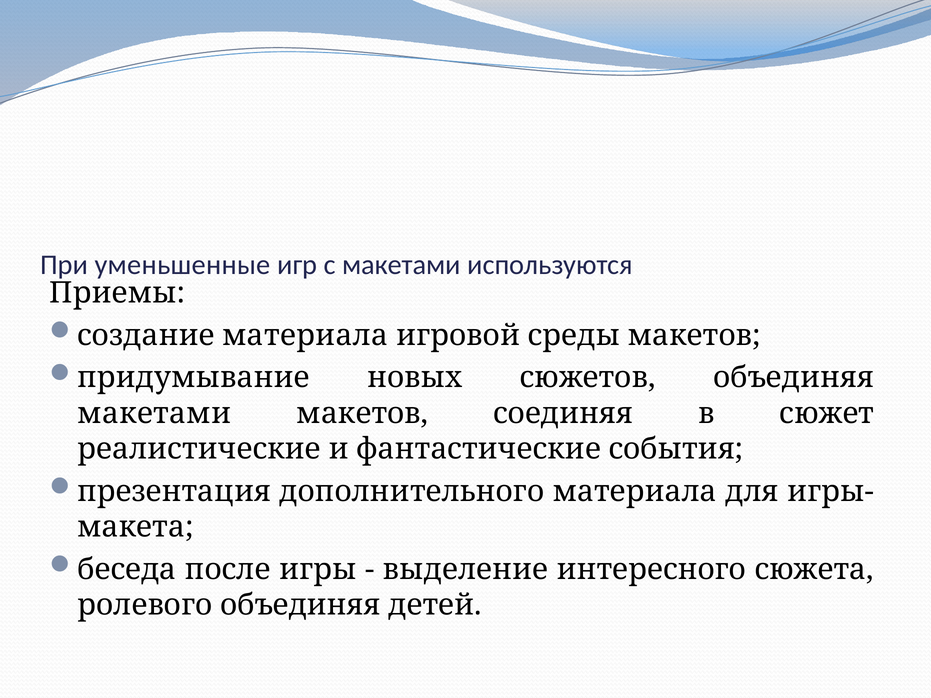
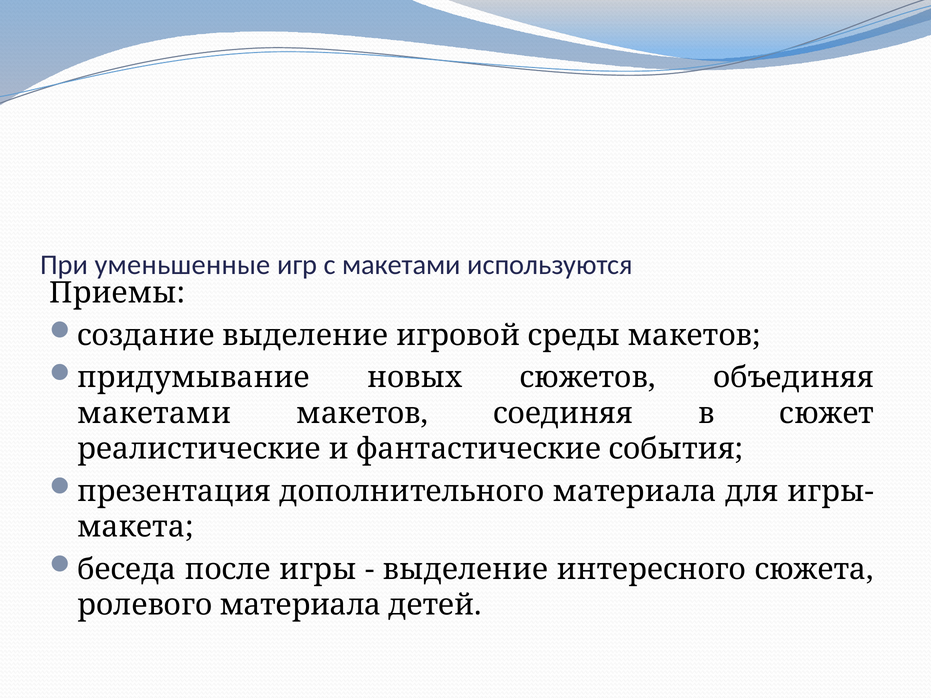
создание материала: материала -> выделение
ролевого объединяя: объединяя -> материала
